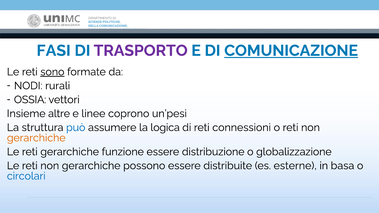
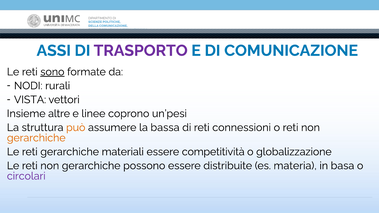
FASI: FASI -> ASSI
COMUNICAZIONE underline: present -> none
OSSIA: OSSIA -> VISTA
può colour: blue -> orange
logica: logica -> bassa
funzione: funzione -> materiali
distribuzione: distribuzione -> competitività
esterne: esterne -> materia
circolari colour: blue -> purple
